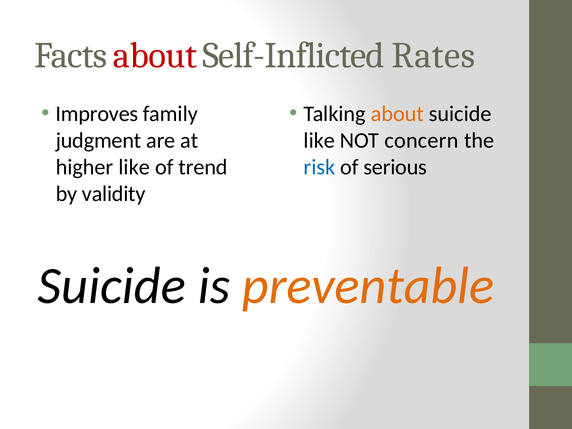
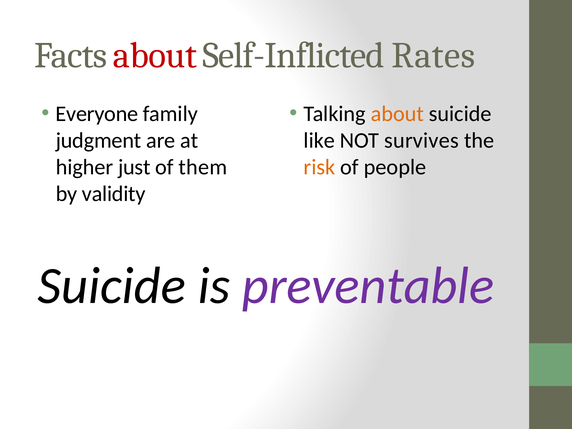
Improves: Improves -> Everyone
concern: concern -> survives
higher like: like -> just
trend: trend -> them
risk colour: blue -> orange
serious: serious -> people
preventable colour: orange -> purple
